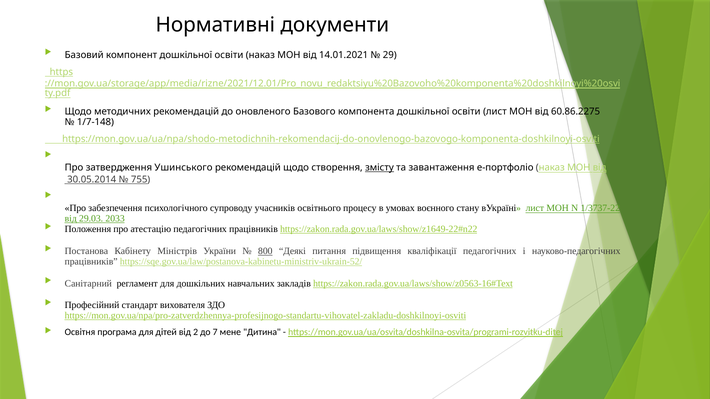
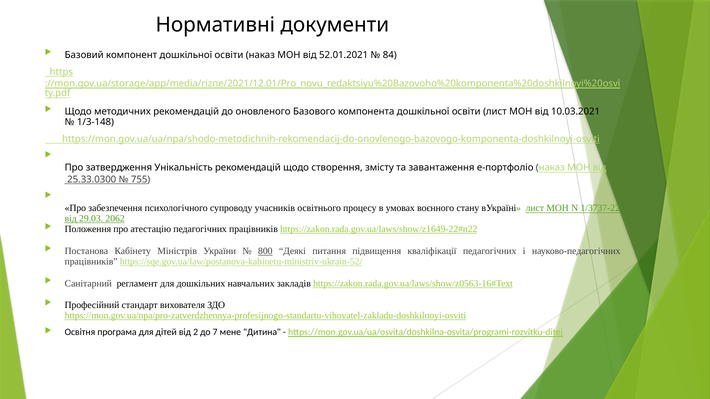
14.01.2021: 14.01.2021 -> 52.01.2021
29: 29 -> 84
60.86.2275: 60.86.2275 -> 10.03.2021
1/7-148: 1/7-148 -> 1/3-148
Ушинського: Ушинського -> Унікальність
змісту underline: present -> none
30.05.2014: 30.05.2014 -> 25.33.0300
2033: 2033 -> 2062
